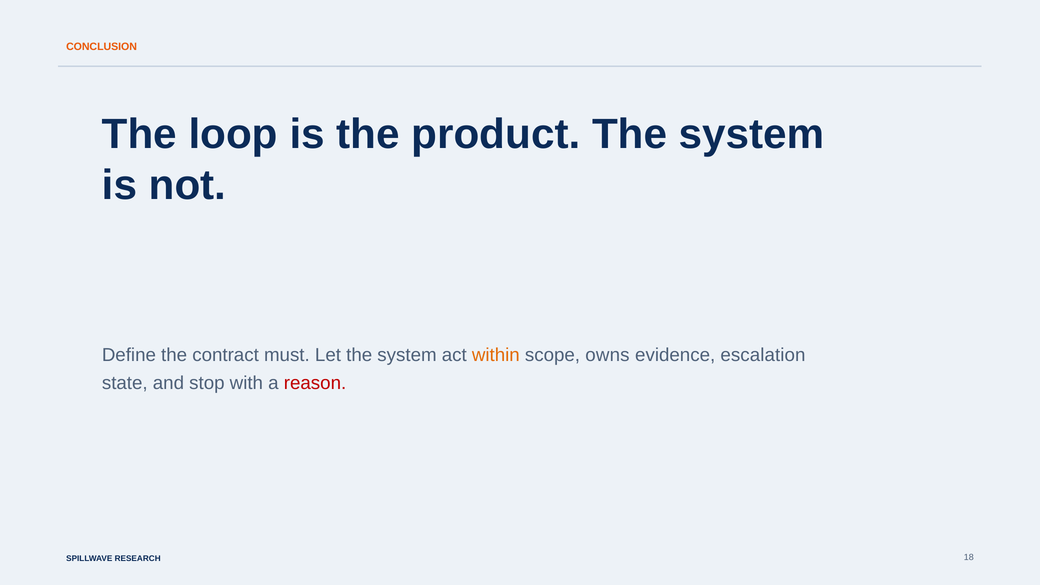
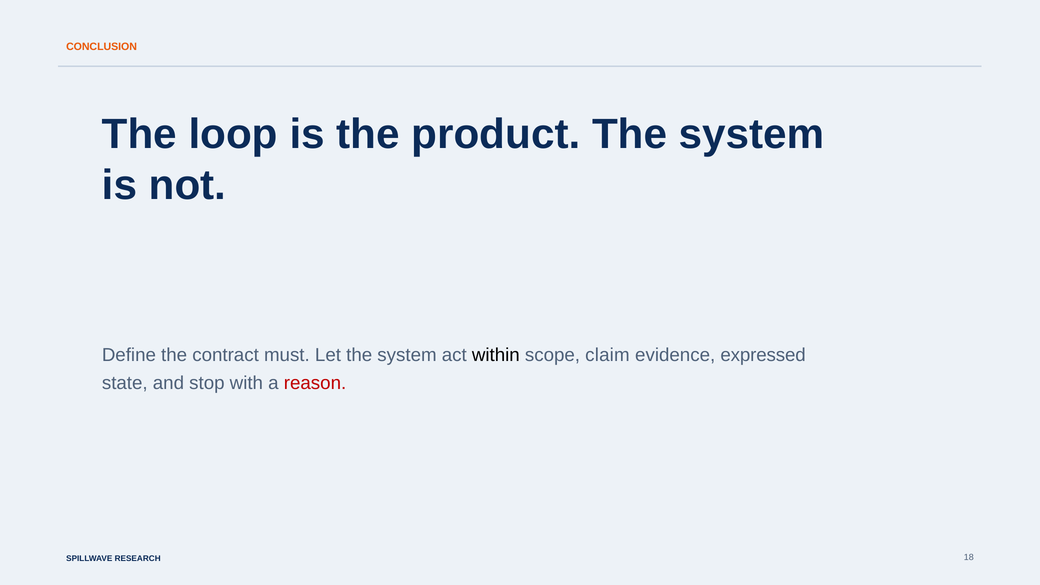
within colour: orange -> black
owns: owns -> claim
escalation: escalation -> expressed
